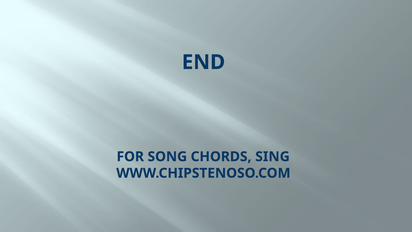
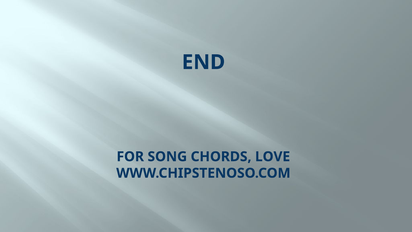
SING: SING -> LOVE
